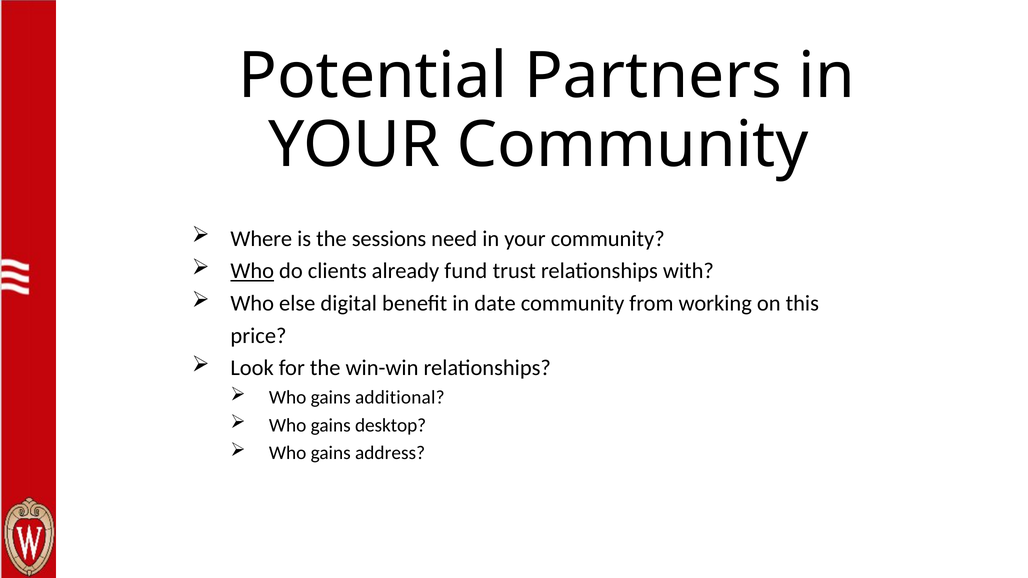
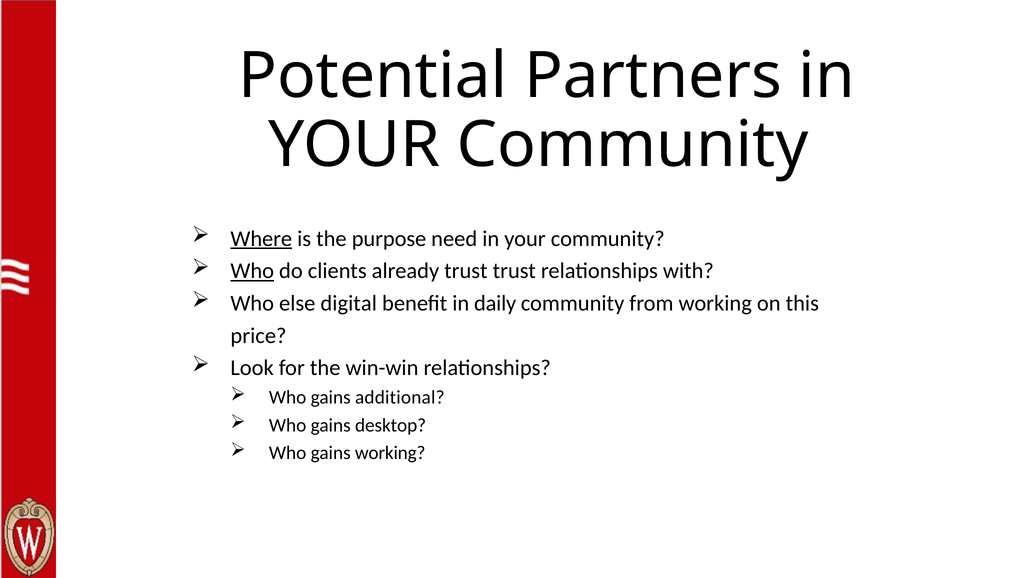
Where underline: none -> present
sessions: sessions -> purpose
already fund: fund -> trust
date: date -> daily
gains address: address -> working
